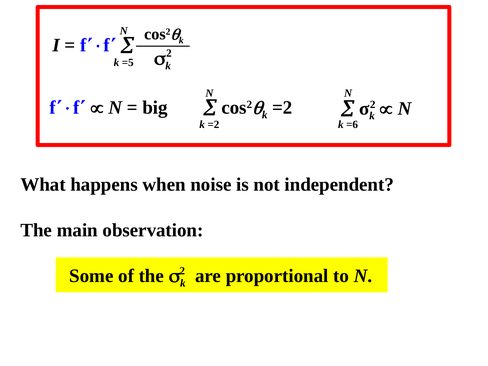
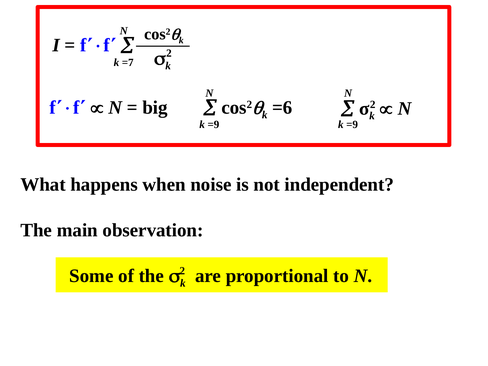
=5: =5 -> =7
=2 at (282, 108): =2 -> =6
=2 at (213, 125): =2 -> =9
=6 at (352, 125): =6 -> =9
